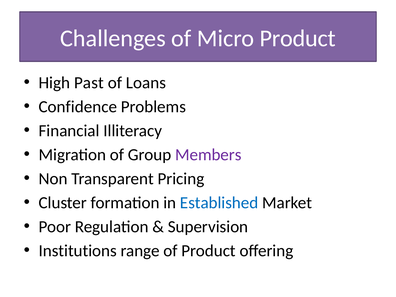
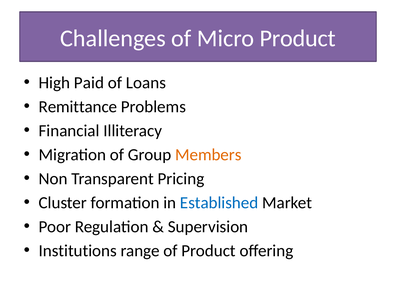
Past: Past -> Paid
Confidence: Confidence -> Remittance
Members colour: purple -> orange
